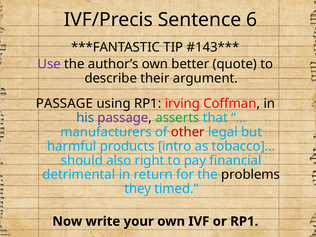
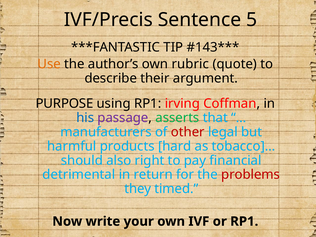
6: 6 -> 5
Use colour: purple -> orange
better: better -> rubric
PASSAGE at (64, 104): PASSAGE -> PURPOSE
intro: intro -> hard
problems colour: black -> red
